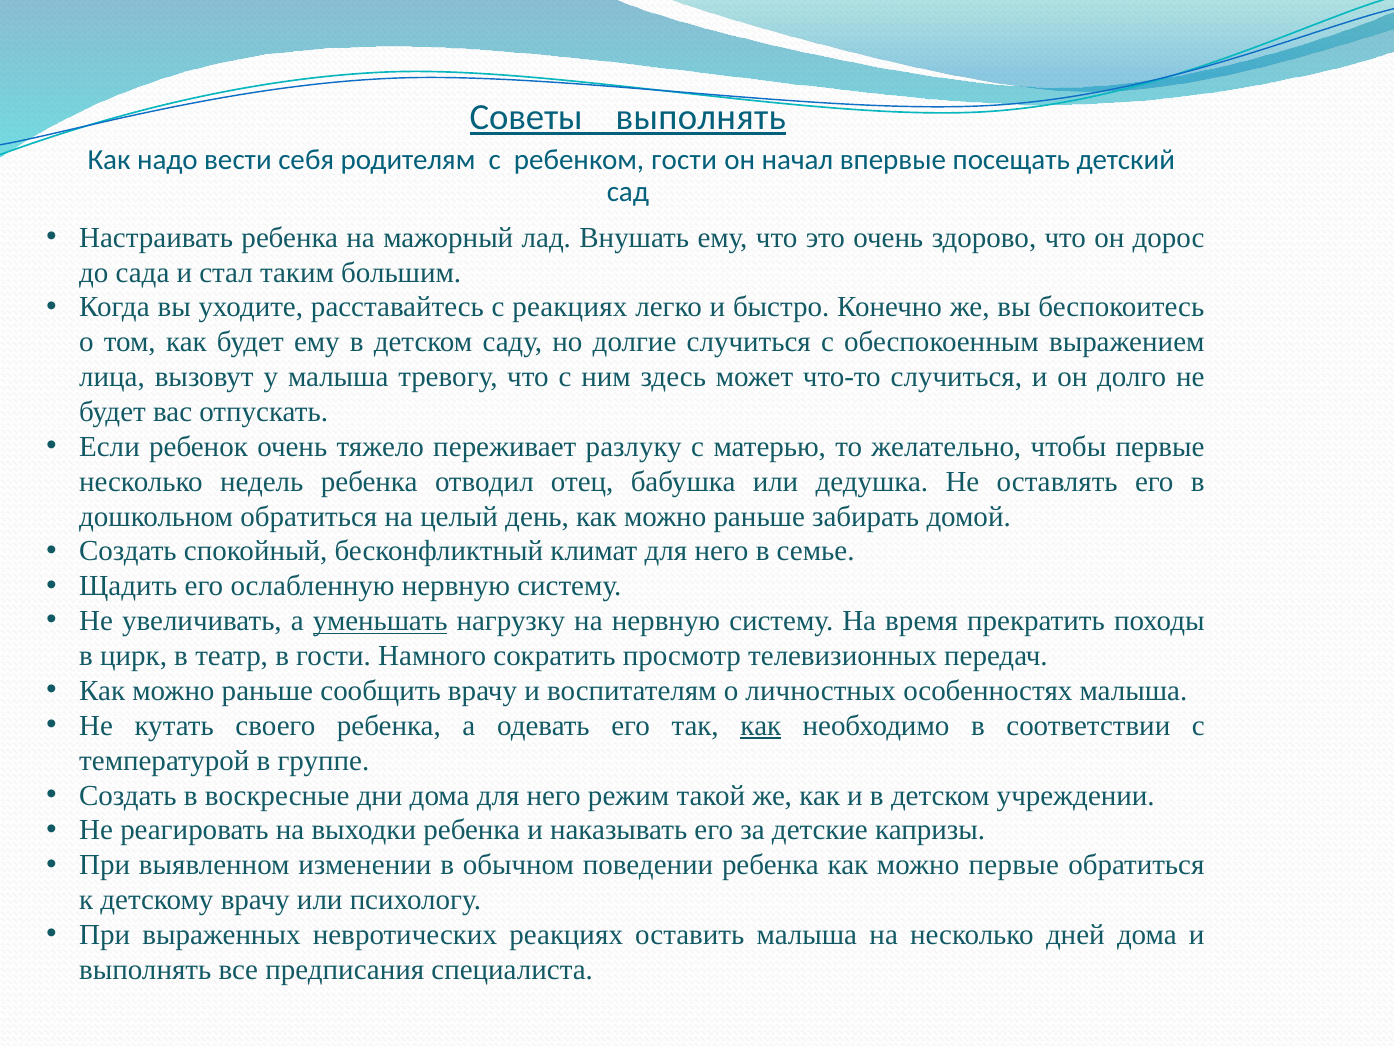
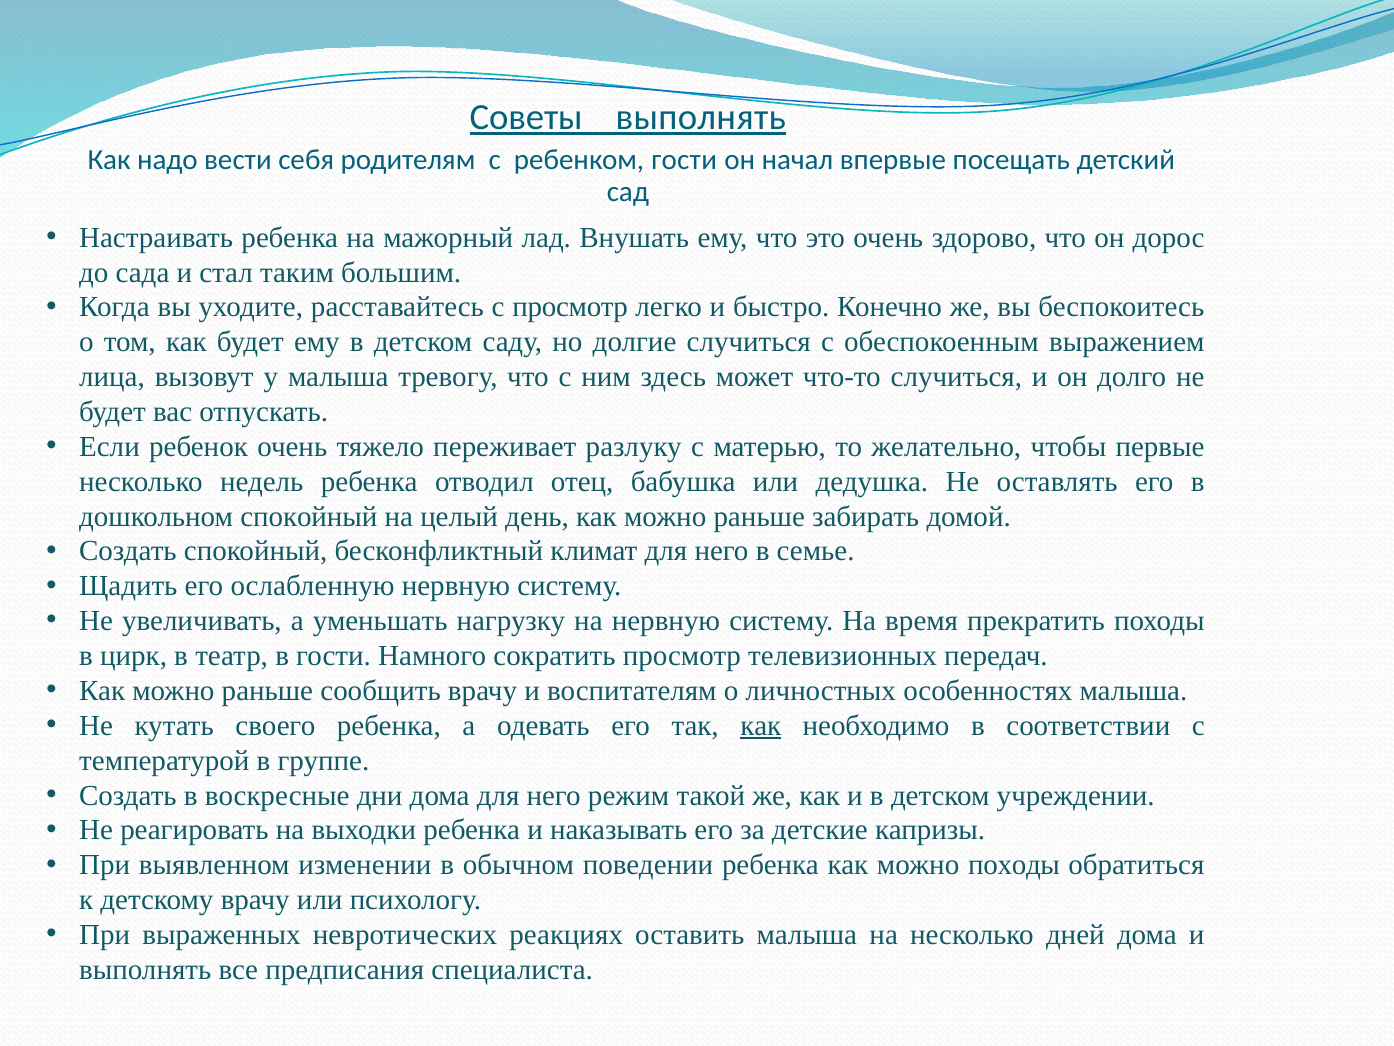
с реакциях: реакциях -> просмотр
дошкольном обратиться: обратиться -> спокойный
уменьшать underline: present -> none
можно первые: первые -> походы
